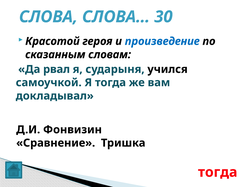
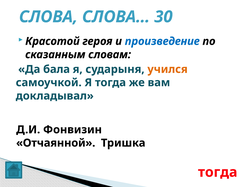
рвал: рвал -> бала
учился colour: black -> orange
Сравнение: Сравнение -> Отчаянной
